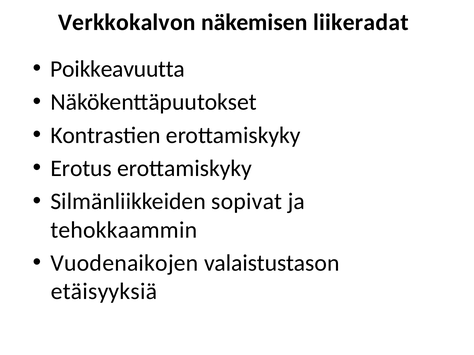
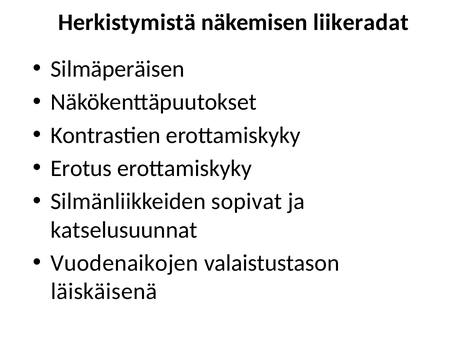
Verkkokalvon: Verkkokalvon -> Herkistymistä
Poikkeavuutta: Poikkeavuutta -> Silmäperäisen
tehokkaammin: tehokkaammin -> katselusuunnat
etäisyyksiä: etäisyyksiä -> läiskäisenä
